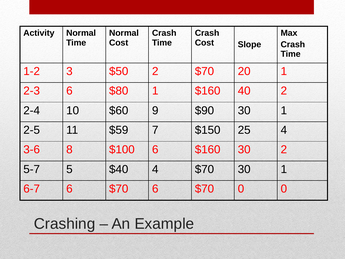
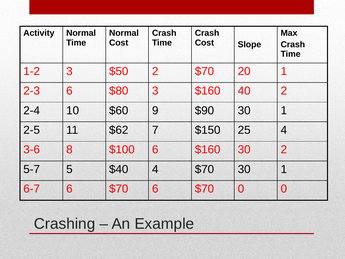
$80 1: 1 -> 3
$59: $59 -> $62
